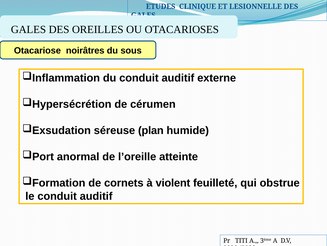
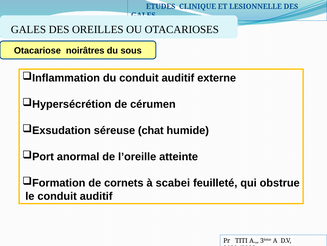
plan: plan -> chat
violent: violent -> scabei
